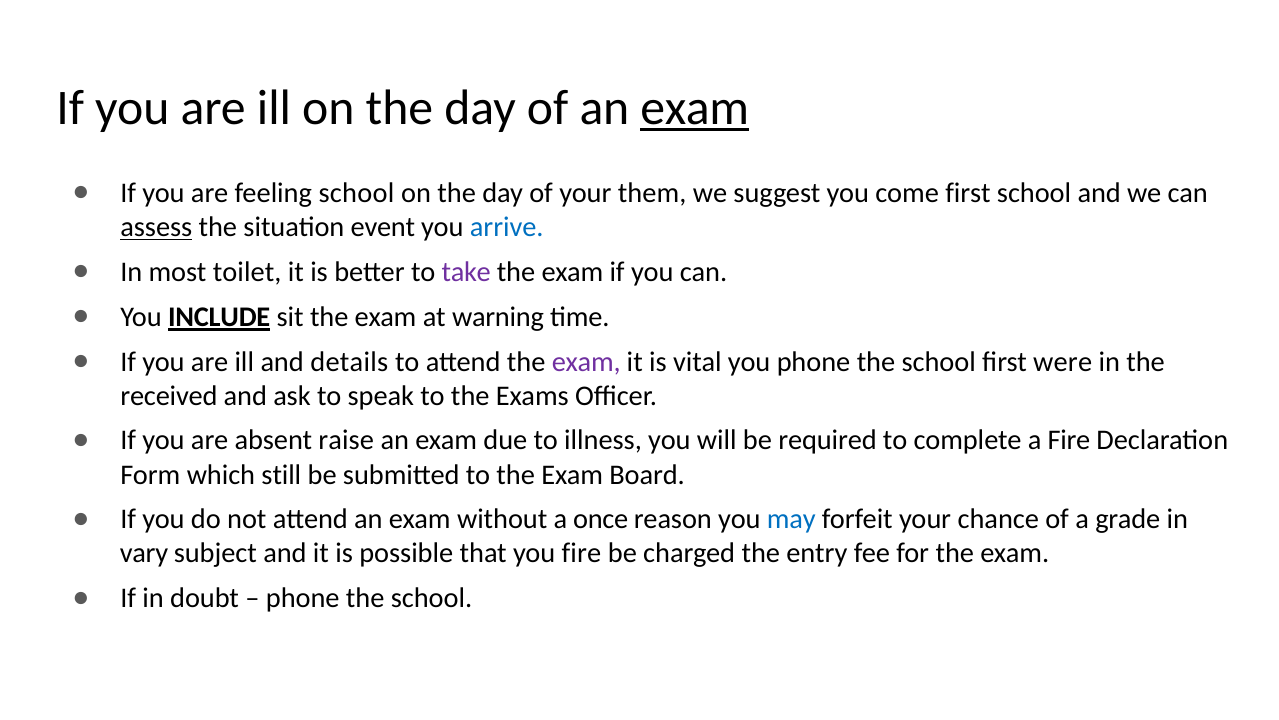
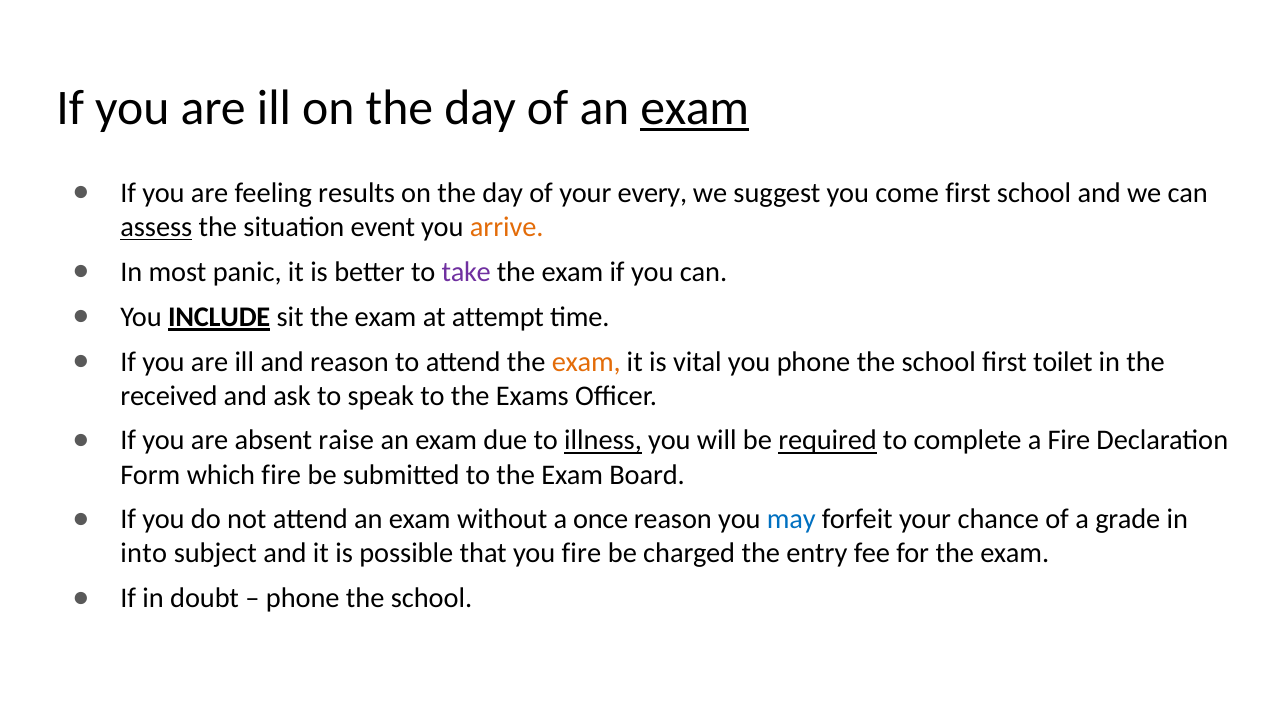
feeling school: school -> results
them: them -> every
arrive colour: blue -> orange
toilet: toilet -> panic
warning: warning -> attempt
and details: details -> reason
exam at (586, 361) colour: purple -> orange
were: were -> toilet
illness underline: none -> present
required underline: none -> present
which still: still -> fire
vary: vary -> into
